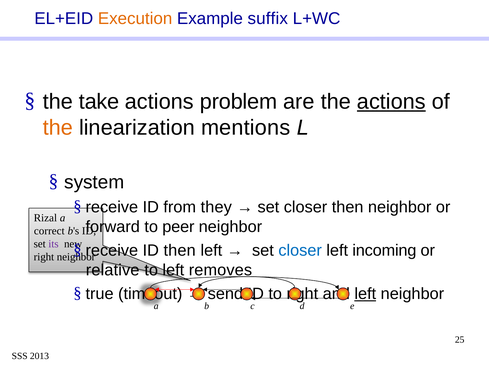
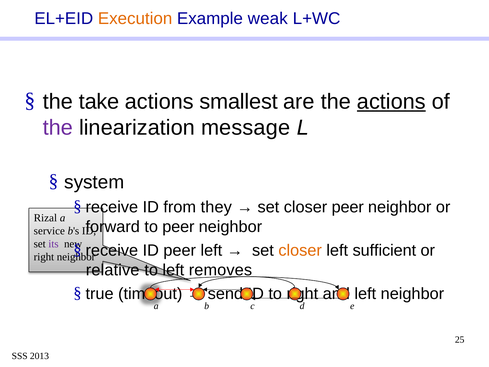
suffix: suffix -> weak
problem: problem -> smallest
the at (58, 128) colour: orange -> purple
mentions: mentions -> message
closer then: then -> peer
correct: correct -> service
ID then: then -> peer
closer at (300, 250) colour: blue -> orange
incoming: incoming -> sufficient
left at (365, 293) underline: present -> none
